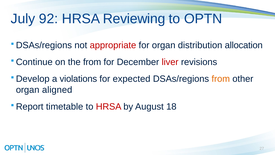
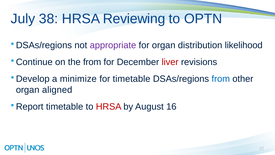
92: 92 -> 38
appropriate colour: red -> purple
allocation: allocation -> likelihood
violations: violations -> minimize
for expected: expected -> timetable
from at (221, 79) colour: orange -> blue
18: 18 -> 16
